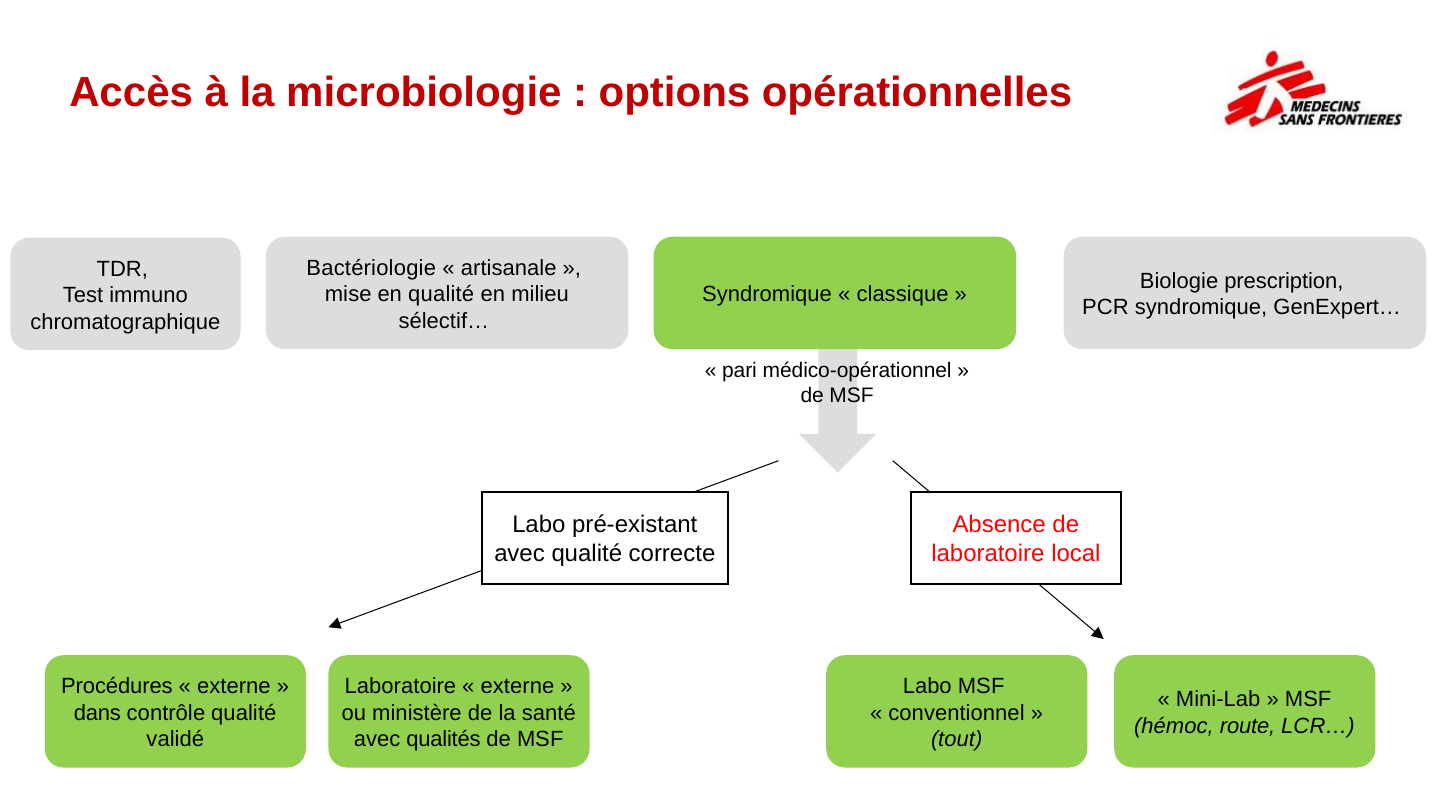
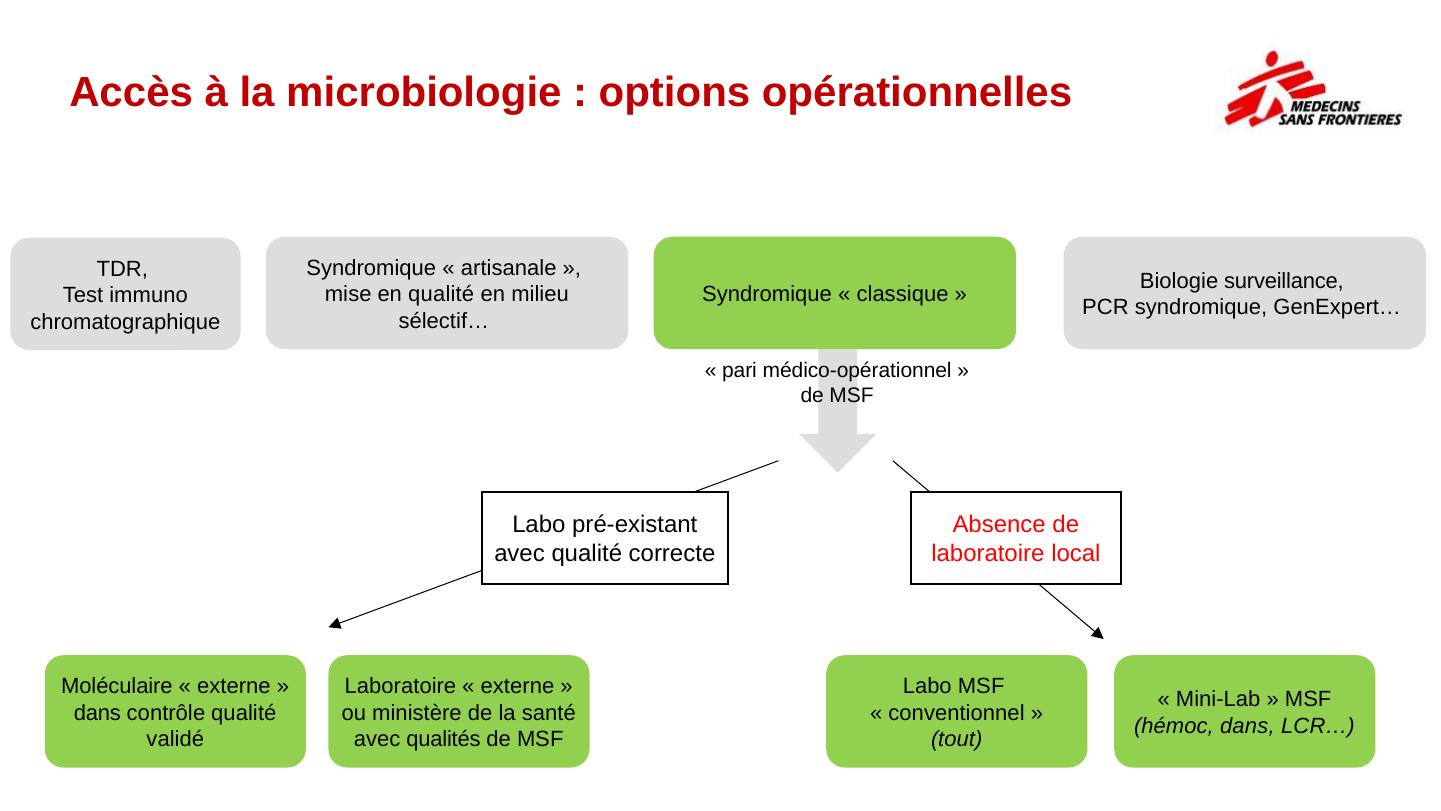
Bactériologie at (371, 268): Bactériologie -> Syndromique
prescription: prescription -> surveillance
Procédures: Procédures -> Moléculaire
hémoc route: route -> dans
